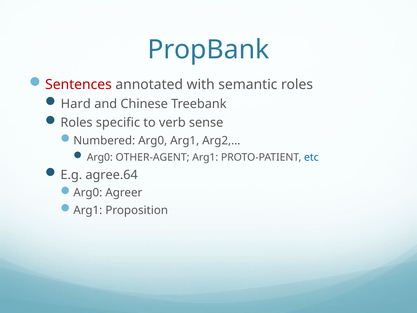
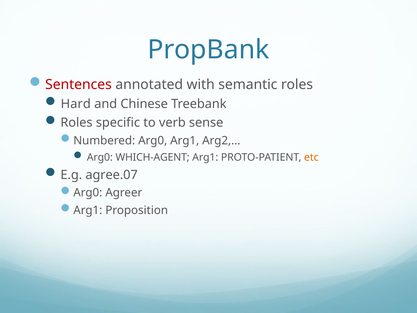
OTHER-AGENT: OTHER-AGENT -> WHICH-AGENT
etc colour: blue -> orange
agree.64: agree.64 -> agree.07
